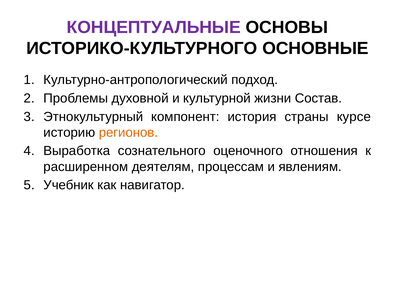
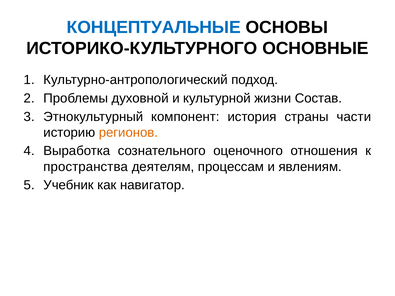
КОНЦЕПТУАЛЬНЫЕ colour: purple -> blue
курсе: курсе -> части
расширенном: расширенном -> пространства
